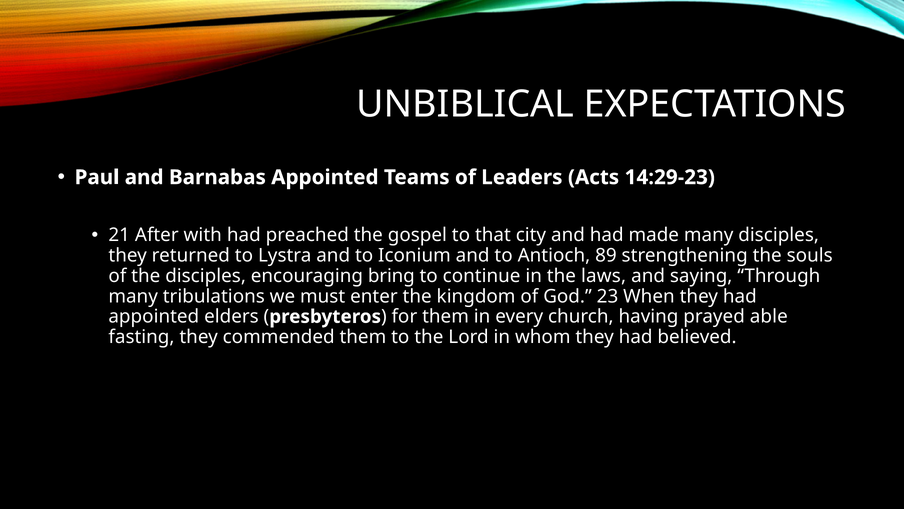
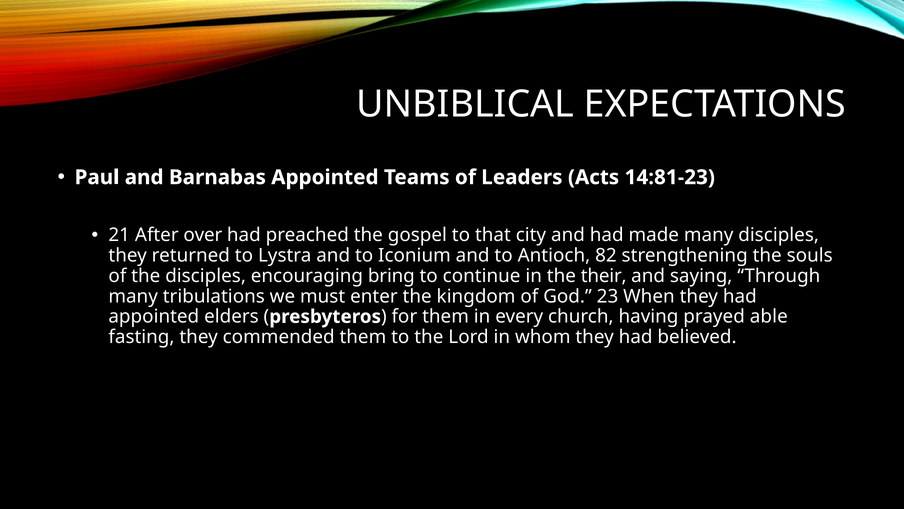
14:29-23: 14:29-23 -> 14:81-23
with: with -> over
89: 89 -> 82
laws: laws -> their
